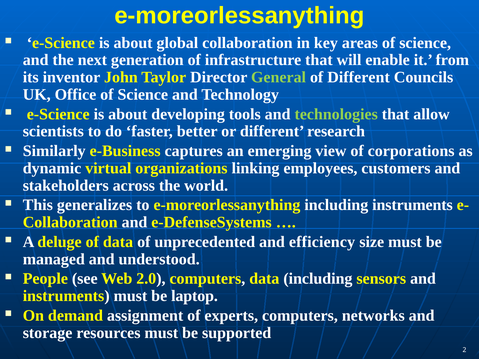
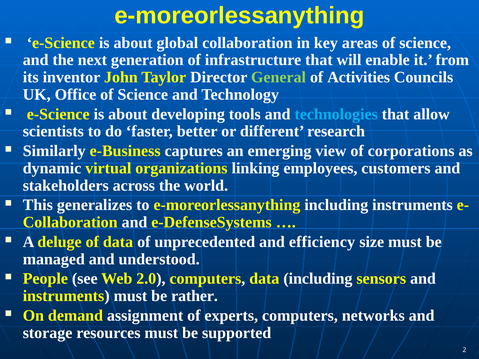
of Different: Different -> Activities
technologies colour: light green -> light blue
laptop: laptop -> rather
